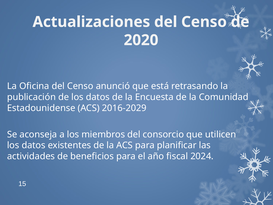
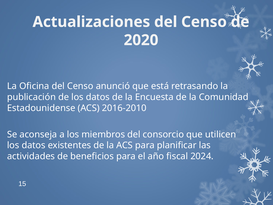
2016-2029: 2016-2029 -> 2016-2010
